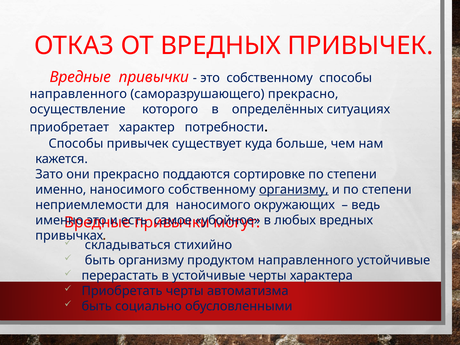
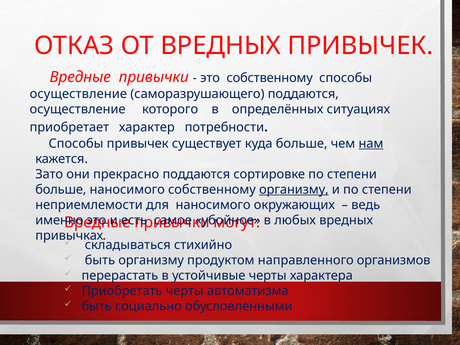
направленного at (78, 94): направленного -> осуществление
саморазрушающего прекрасно: прекрасно -> поддаются
нам underline: none -> present
именно at (61, 190): именно -> больше
направленного устойчивые: устойчивые -> организмов
